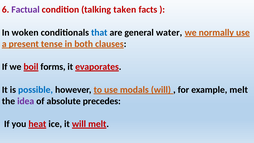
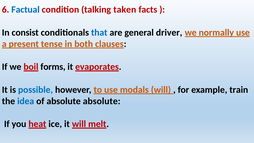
Factual colour: purple -> blue
woken: woken -> consist
water: water -> driver
example melt: melt -> train
idea colour: purple -> blue
absolute precedes: precedes -> absolute
